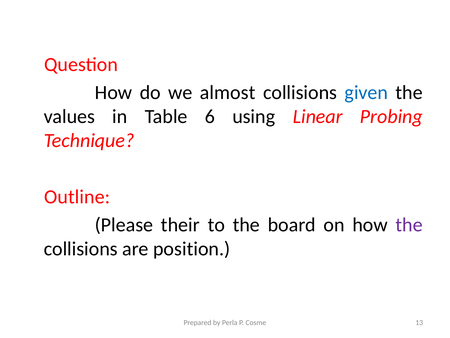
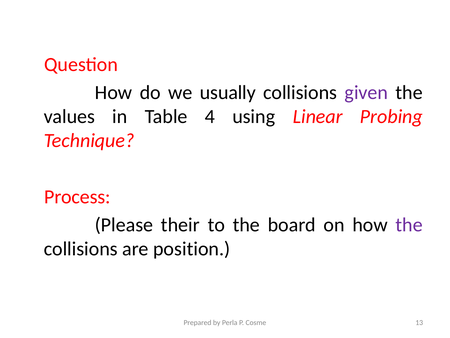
almost: almost -> usually
given colour: blue -> purple
6: 6 -> 4
Outline: Outline -> Process
